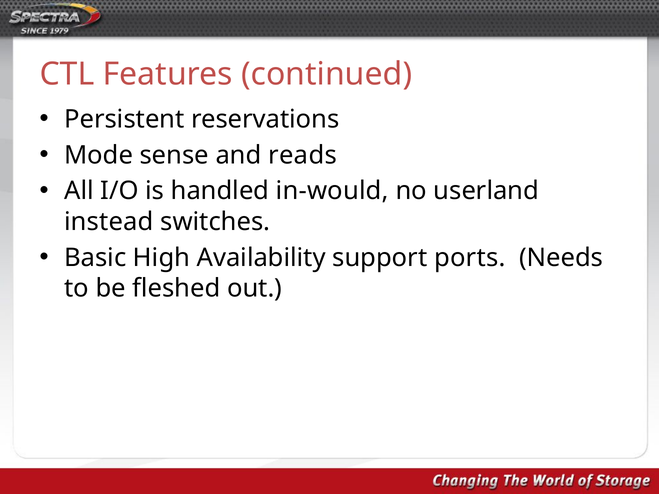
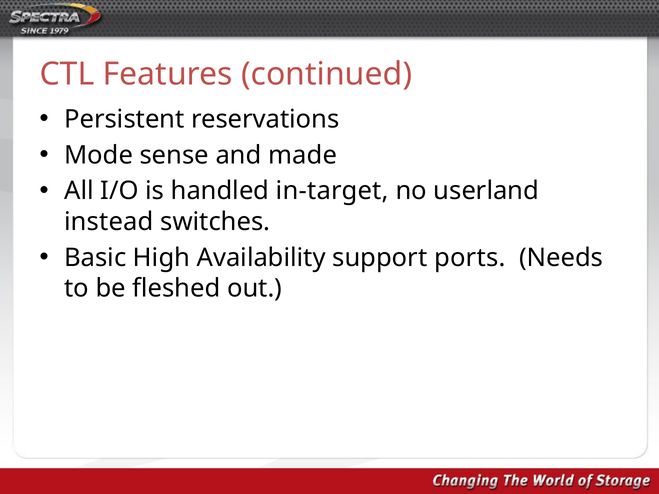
reads: reads -> made
in-would: in-would -> in-target
